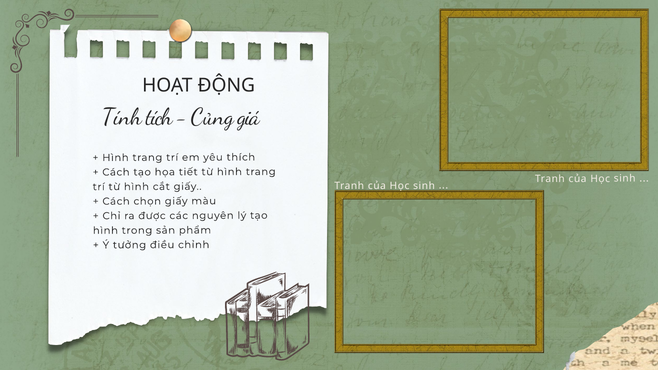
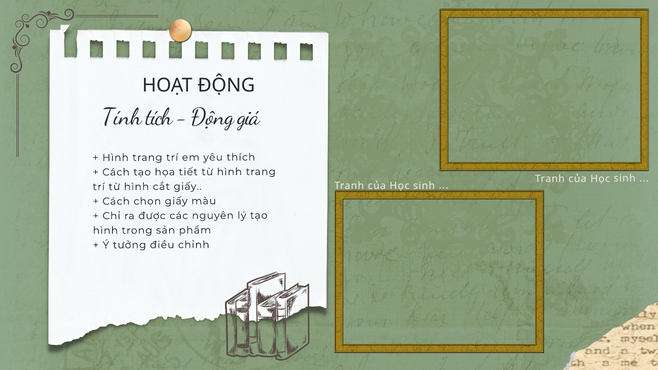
Củng at (212, 117): Củng -> Động
